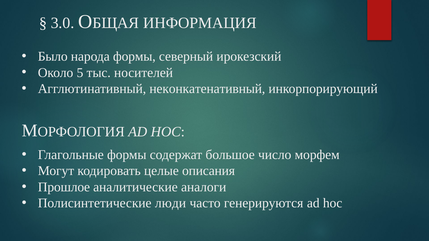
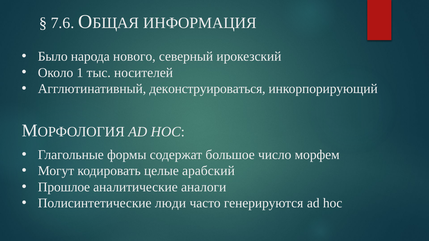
3.0: 3.0 -> 7.6
народа формы: формы -> нового
5: 5 -> 1
неконкатенативный: неконкатенативный -> деконструироваться
описания: описания -> арабский
